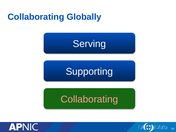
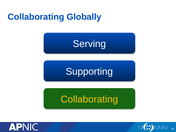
Collaborating at (89, 99) colour: pink -> yellow
